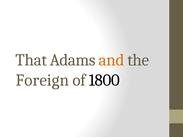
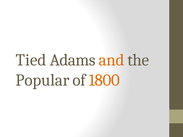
That: That -> Tied
Foreign: Foreign -> Popular
1800 colour: black -> orange
